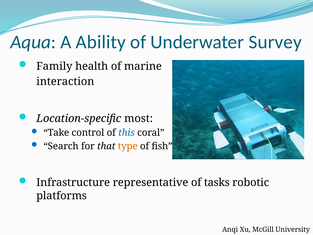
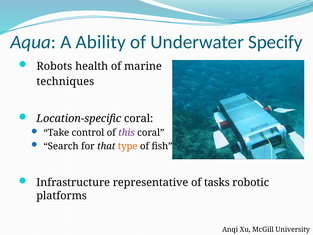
Survey: Survey -> Specify
Family: Family -> Robots
interaction: interaction -> techniques
Location-specific most: most -> coral
this colour: blue -> purple
